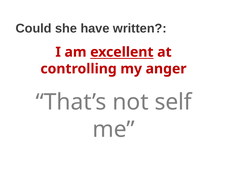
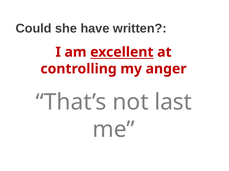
self: self -> last
